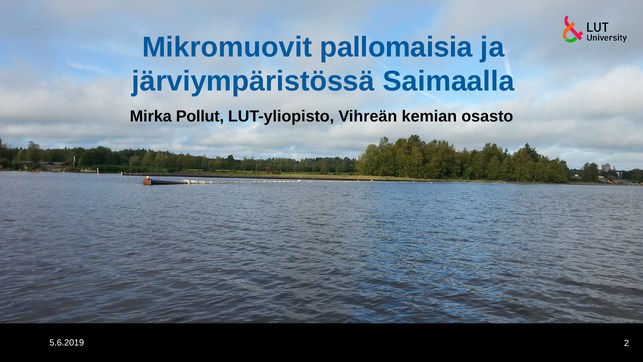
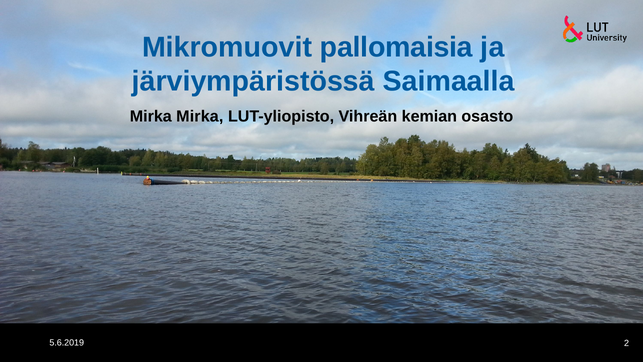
Mirka Pollut: Pollut -> Mirka
